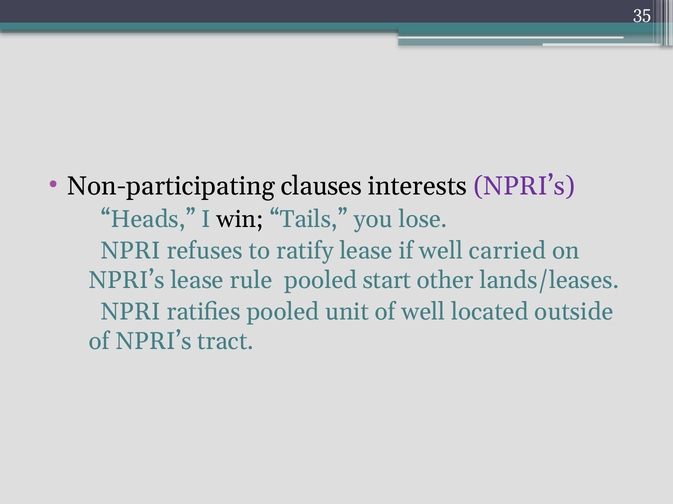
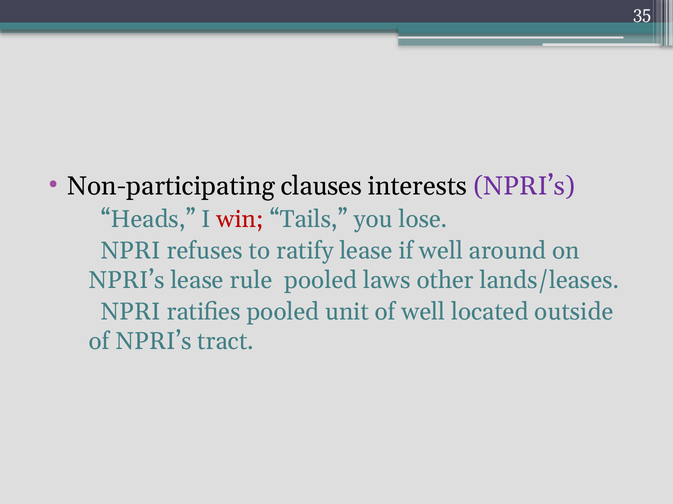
win colour: black -> red
carried: carried -> around
start: start -> laws
